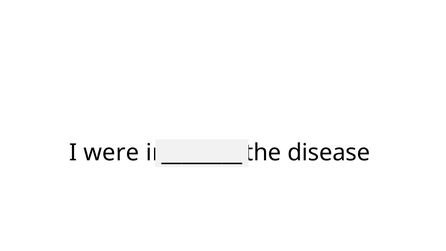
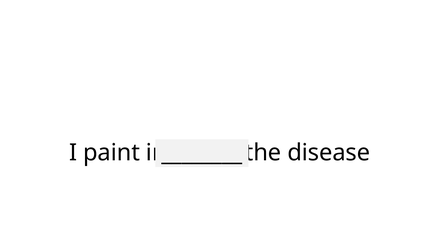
were: were -> paint
